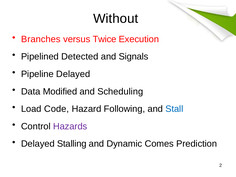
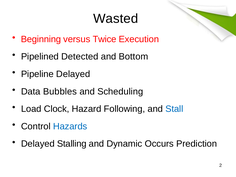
Without: Without -> Wasted
Branches: Branches -> Beginning
Signals: Signals -> Bottom
Modified: Modified -> Bubbles
Code: Code -> Clock
Hazards colour: purple -> blue
Comes: Comes -> Occurs
